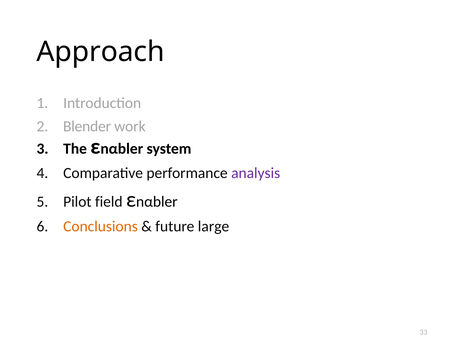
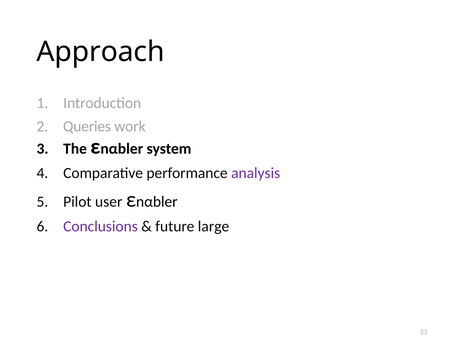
Blender: Blender -> Queries
field: field -> user
Conclusions colour: orange -> purple
